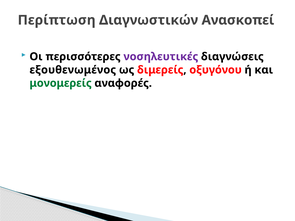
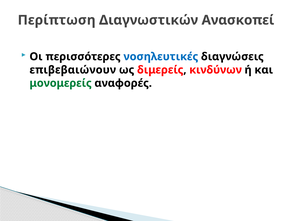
νοσηλευτικές colour: purple -> blue
εξουθενωμένος: εξουθενωμένος -> επιβεβαιώνουν
οξυγόνου: οξυγόνου -> κινδύνων
